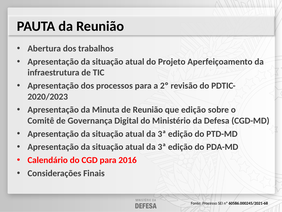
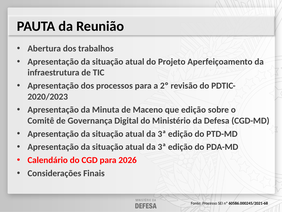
de Reunião: Reunião -> Maceno
2016: 2016 -> 2026
